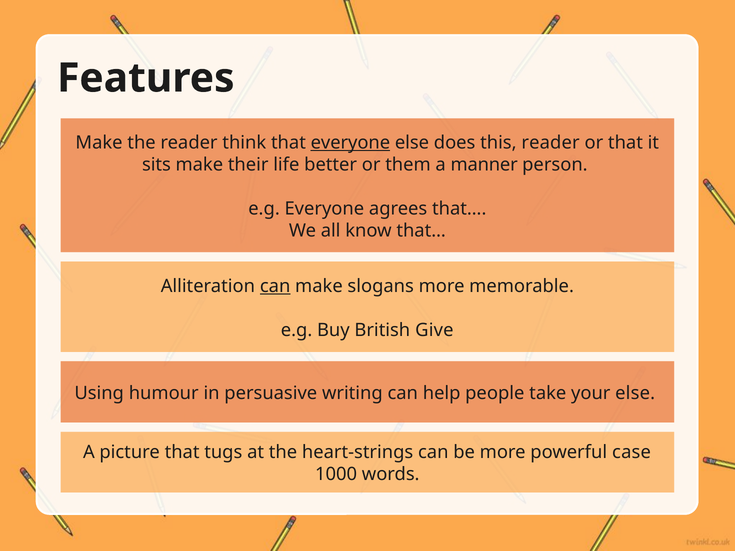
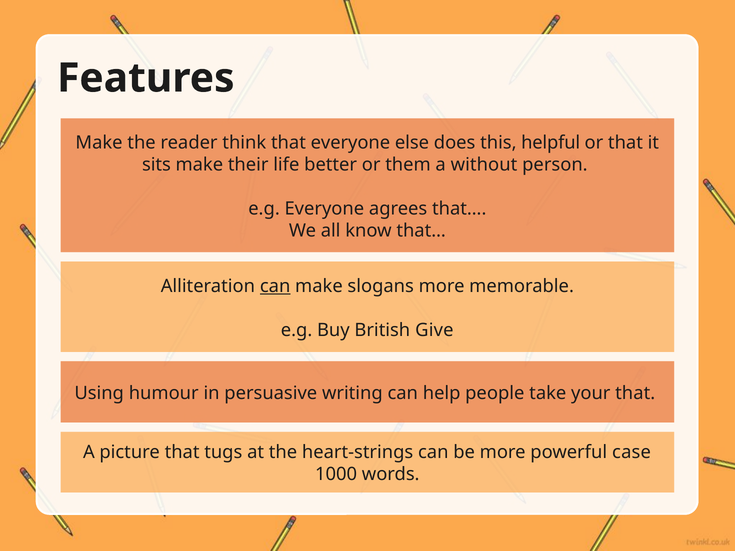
everyone at (350, 143) underline: present -> none
this reader: reader -> helpful
manner: manner -> without
your else: else -> that
